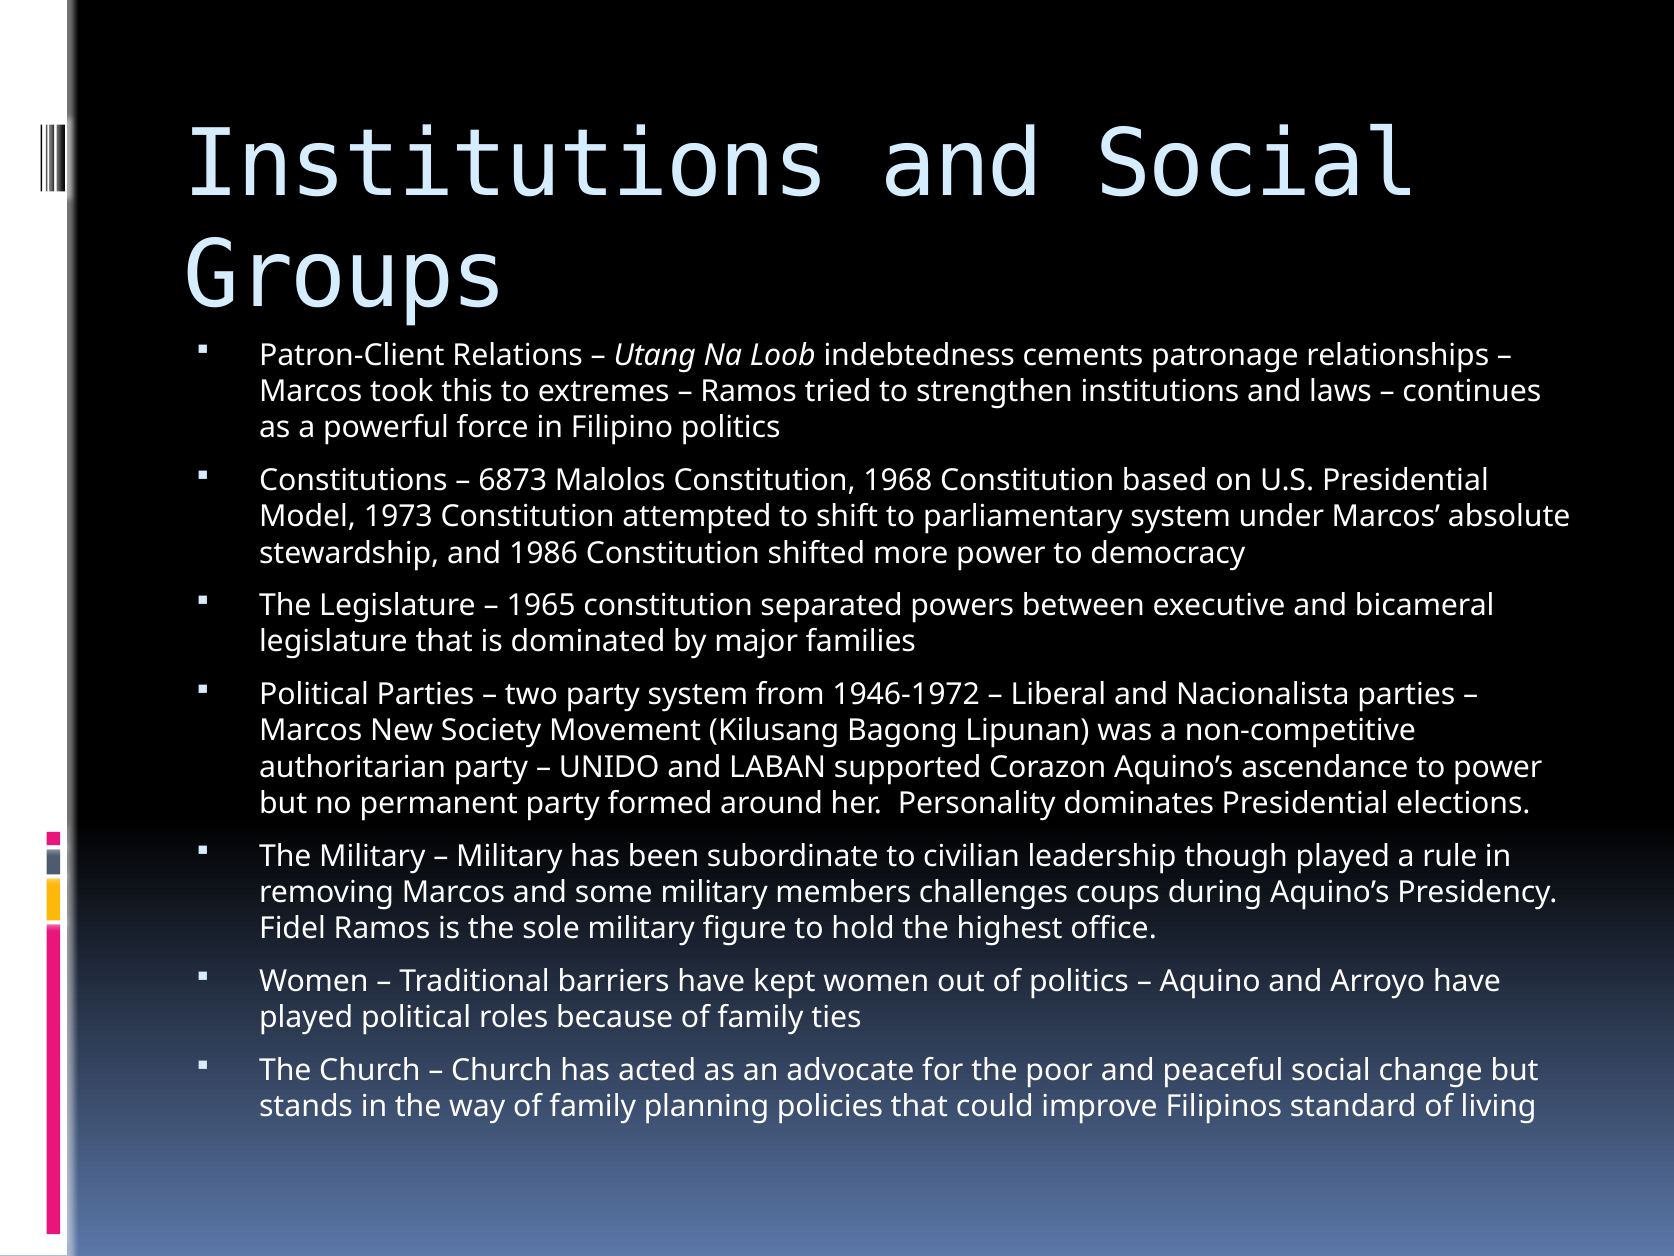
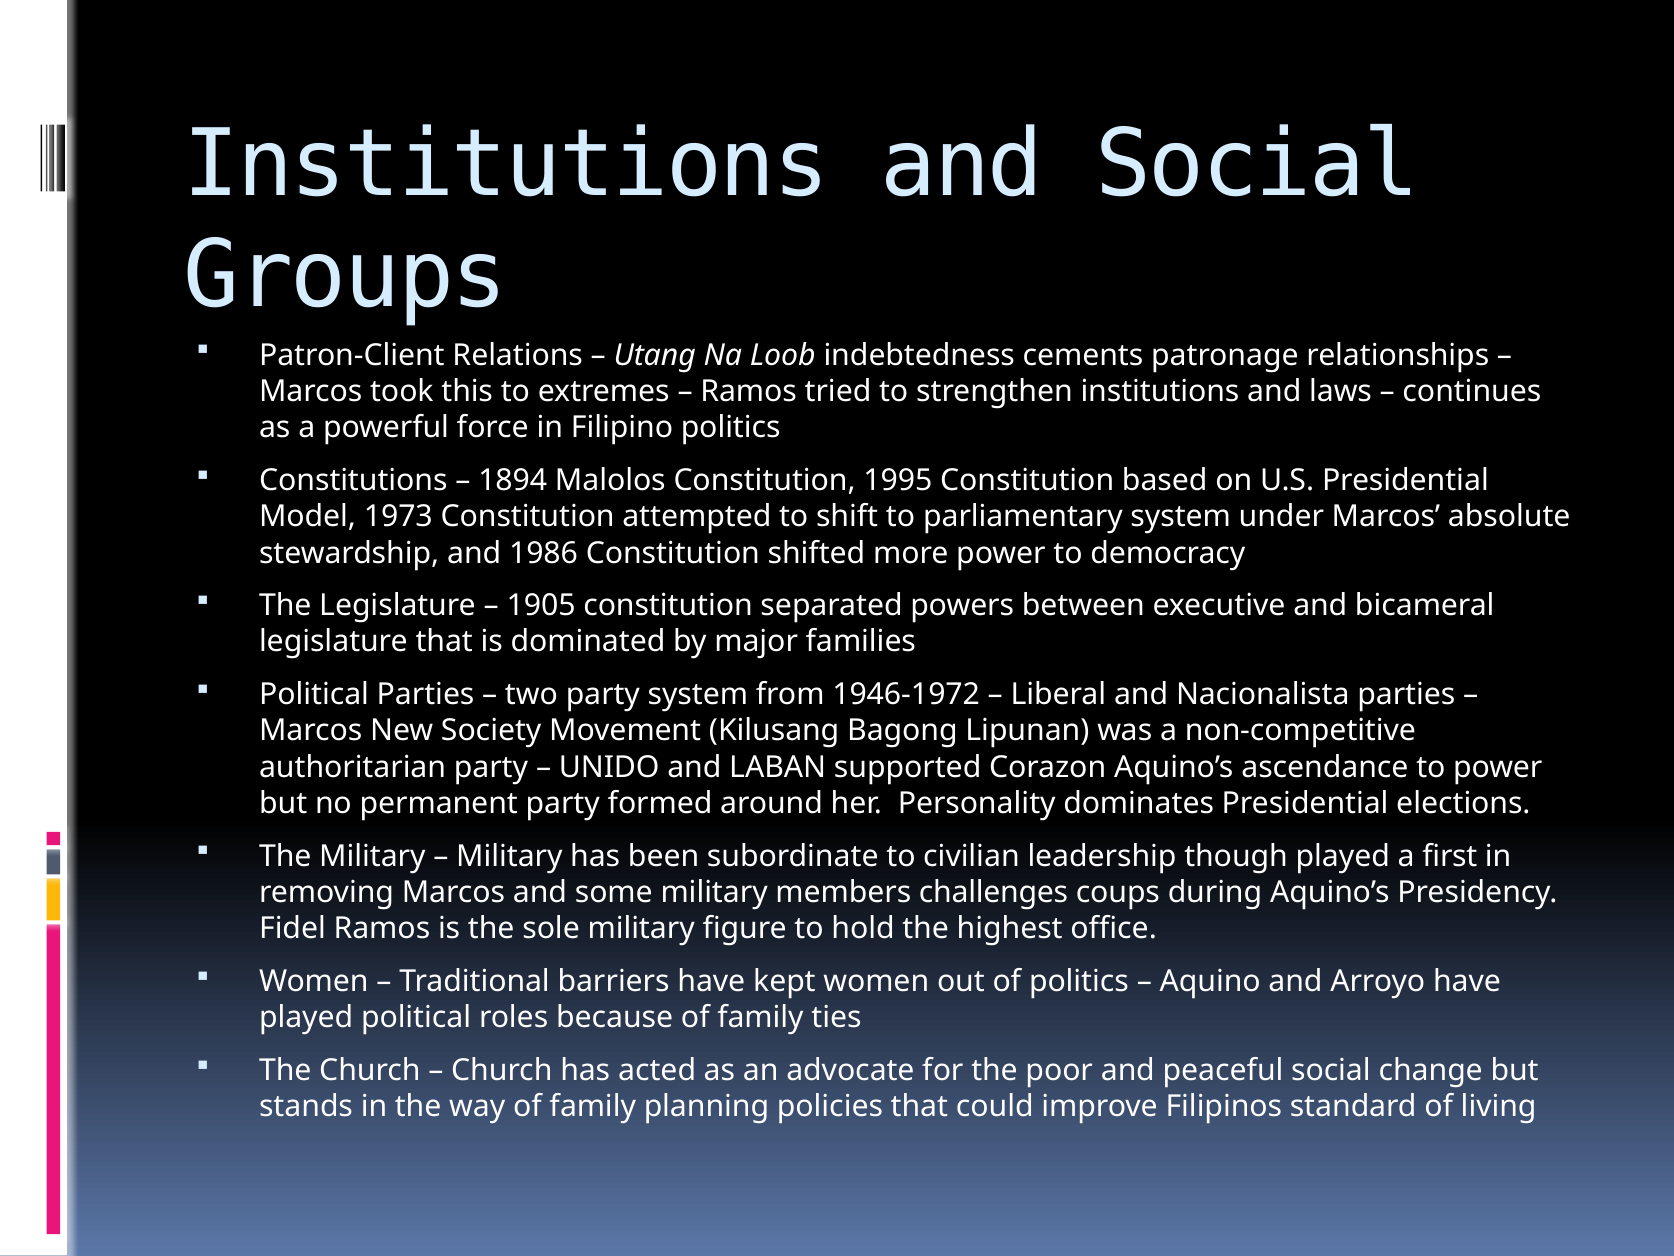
6873: 6873 -> 1894
1968: 1968 -> 1995
1965: 1965 -> 1905
rule: rule -> first
